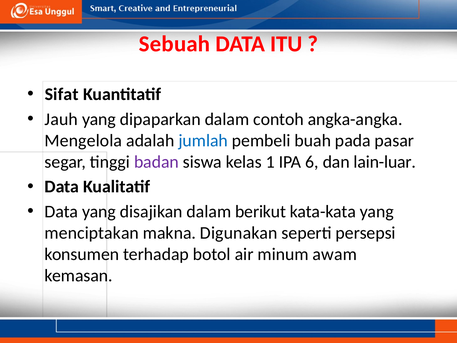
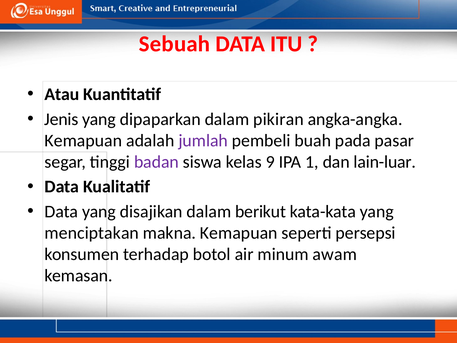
Sifat: Sifat -> Atau
Jauh: Jauh -> Jenis
contoh: contoh -> pikiran
Mengelola at (83, 140): Mengelola -> Kemapuan
jumlah colour: blue -> purple
1: 1 -> 9
6: 6 -> 1
makna Digunakan: Digunakan -> Kemapuan
